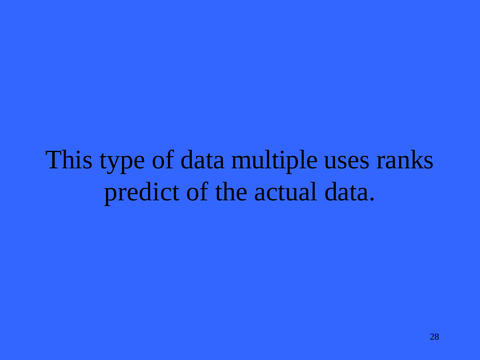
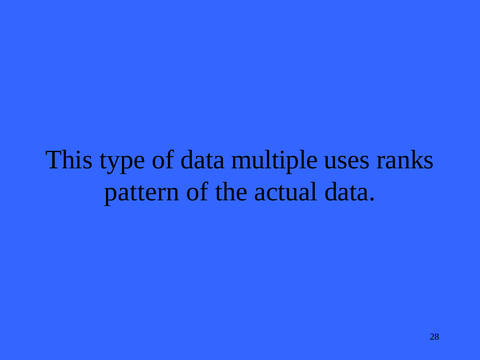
predict: predict -> pattern
